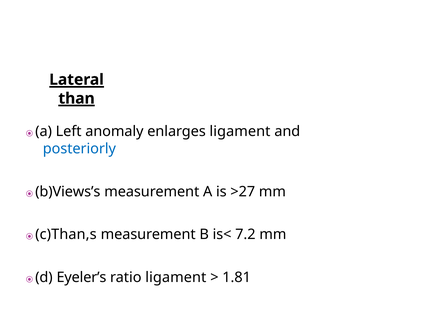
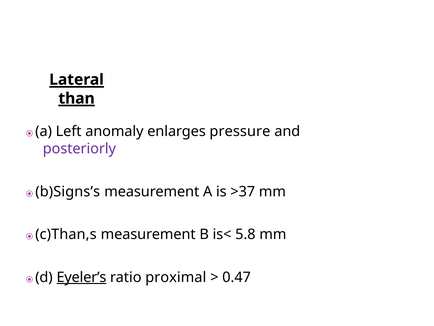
enlarges ligament: ligament -> pressure
posteriorly colour: blue -> purple
b)Views’s: b)Views’s -> b)Signs’s
>27: >27 -> >37
7.2: 7.2 -> 5.8
Eyeler’s underline: none -> present
ratio ligament: ligament -> proximal
1.81: 1.81 -> 0.47
